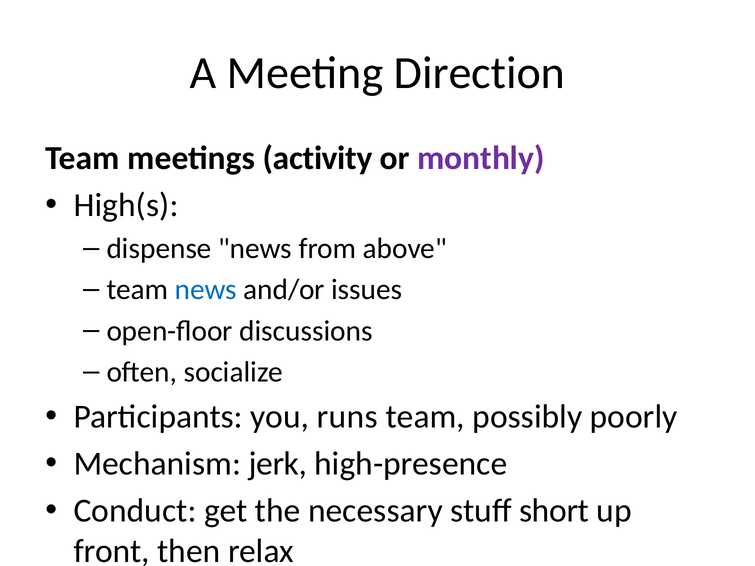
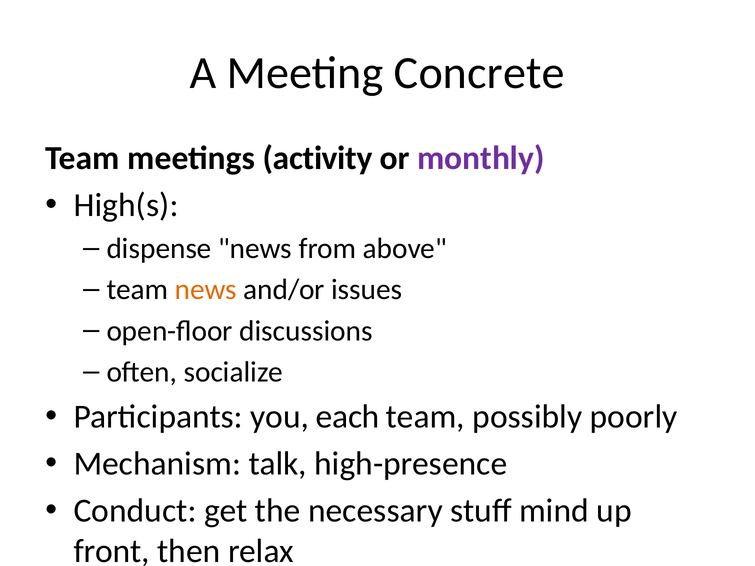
Direction: Direction -> Concrete
news at (206, 290) colour: blue -> orange
runs: runs -> each
jerk: jerk -> talk
short: short -> mind
